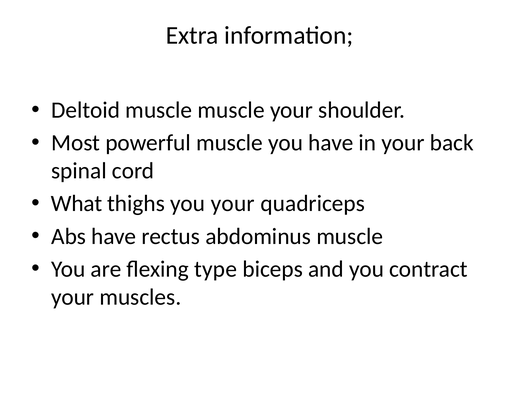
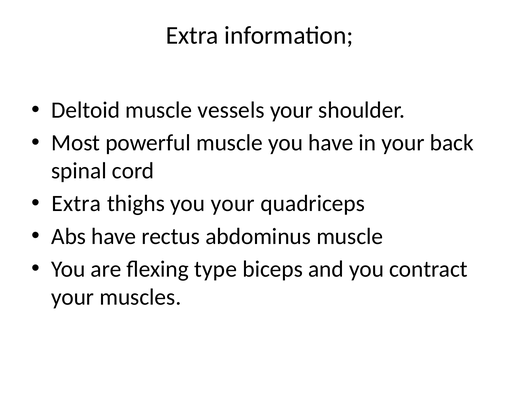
muscle muscle: muscle -> vessels
What at (77, 203): What -> Extra
